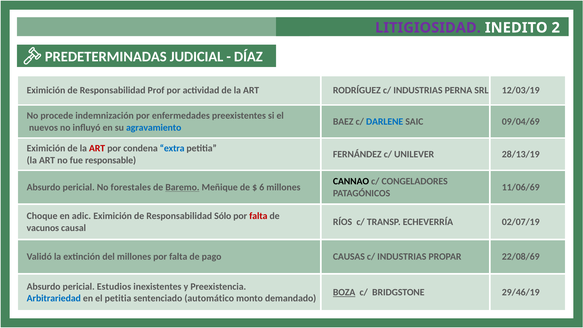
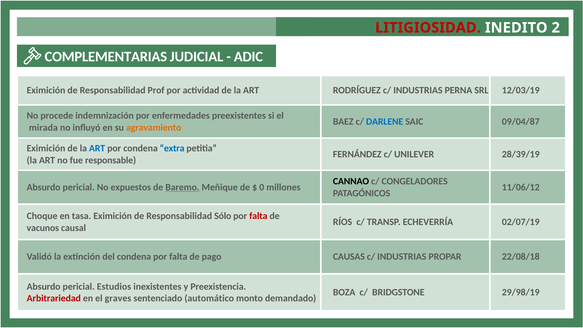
LITIGIOSIDAD colour: purple -> red
PREDETERMINADAS: PREDETERMINADAS -> COMPLEMENTARIAS
DÍAZ: DÍAZ -> ADIC
09/04/69: 09/04/69 -> 09/04/87
nuevos: nuevos -> mirada
agravamiento colour: blue -> orange
ART at (97, 148) colour: red -> blue
28/13/19: 28/13/19 -> 28/39/19
forestales: forestales -> expuestos
6: 6 -> 0
11/06/69: 11/06/69 -> 11/06/12
adic: adic -> tasa
del millones: millones -> condena
22/08/69: 22/08/69 -> 22/08/18
BOZA underline: present -> none
29/46/19: 29/46/19 -> 29/98/19
Arbitrariedad colour: blue -> red
el petitia: petitia -> graves
